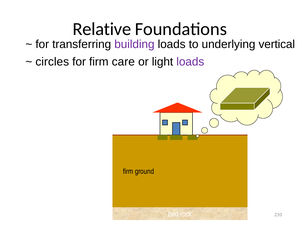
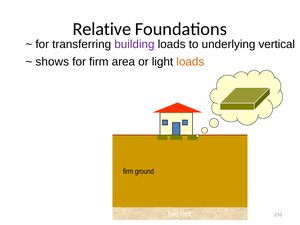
circles: circles -> shows
care: care -> area
loads at (190, 62) colour: purple -> orange
